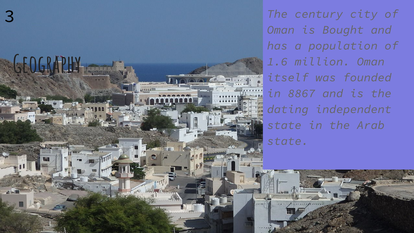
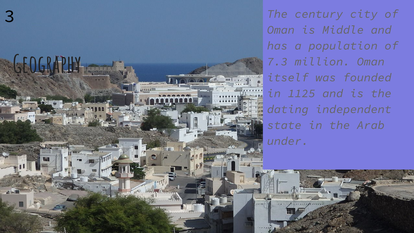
Bought: Bought -> Middle
1.6: 1.6 -> 7.3
8867: 8867 -> 1125
state at (288, 141): state -> under
